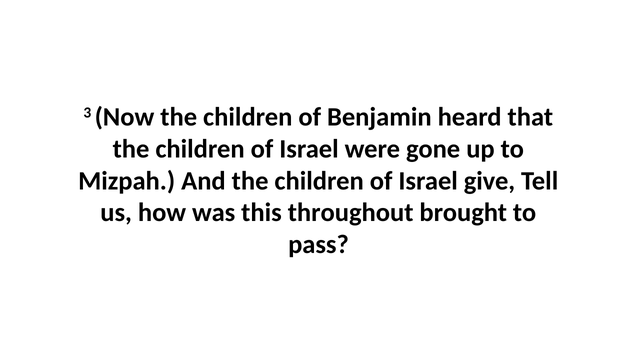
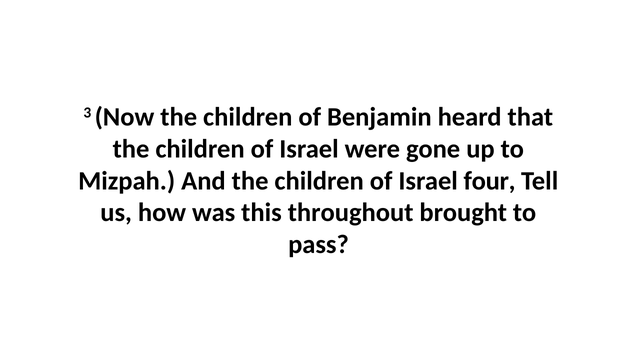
give: give -> four
